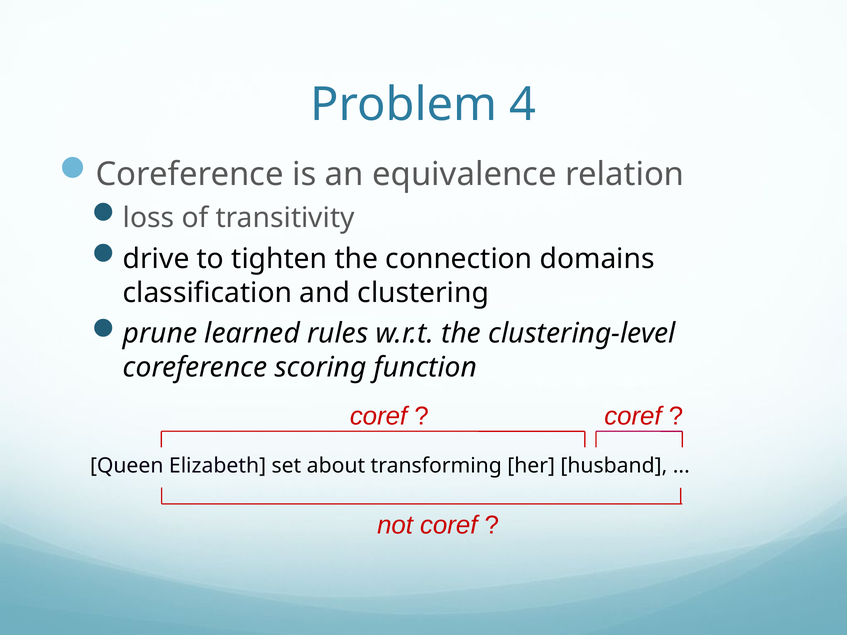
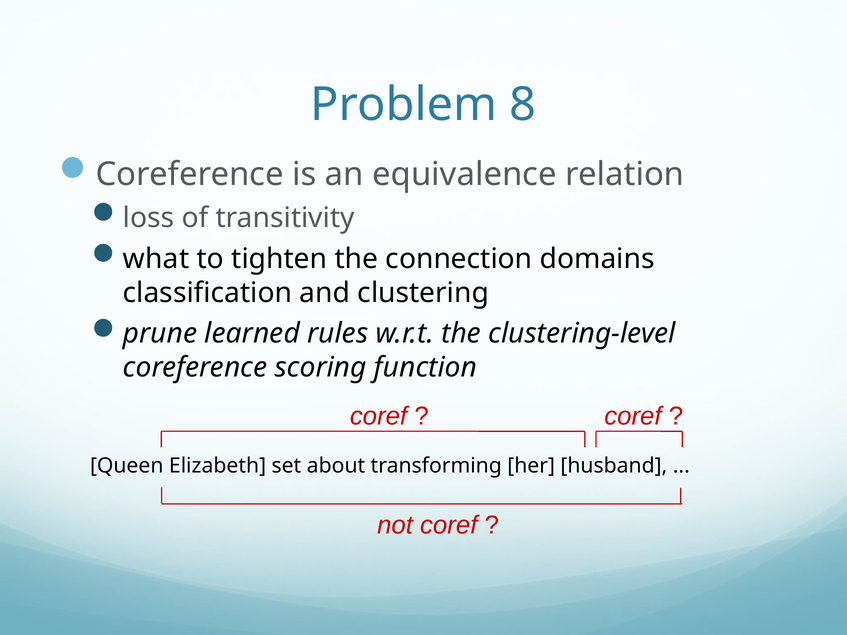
4: 4 -> 8
drive: drive -> what
